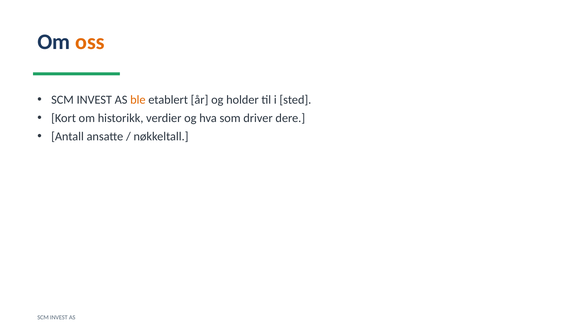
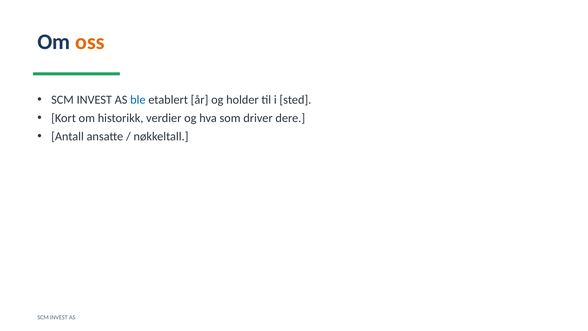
ble colour: orange -> blue
